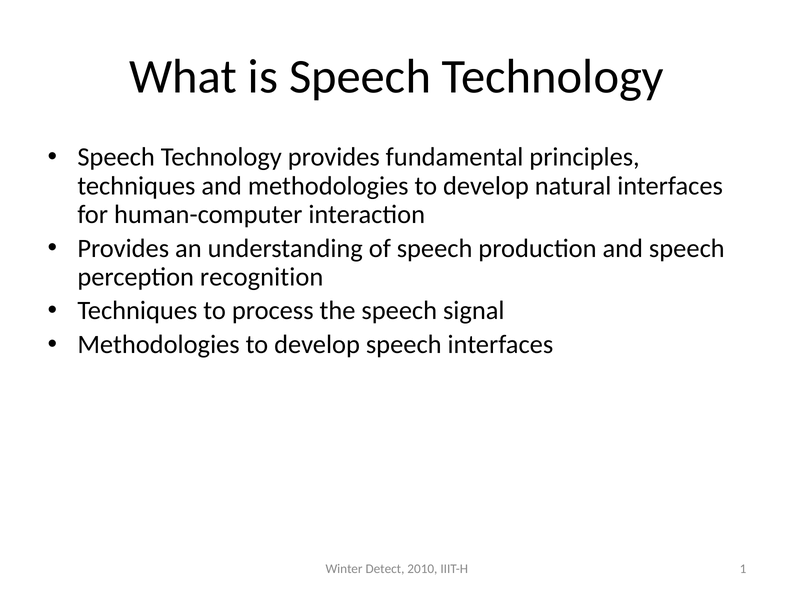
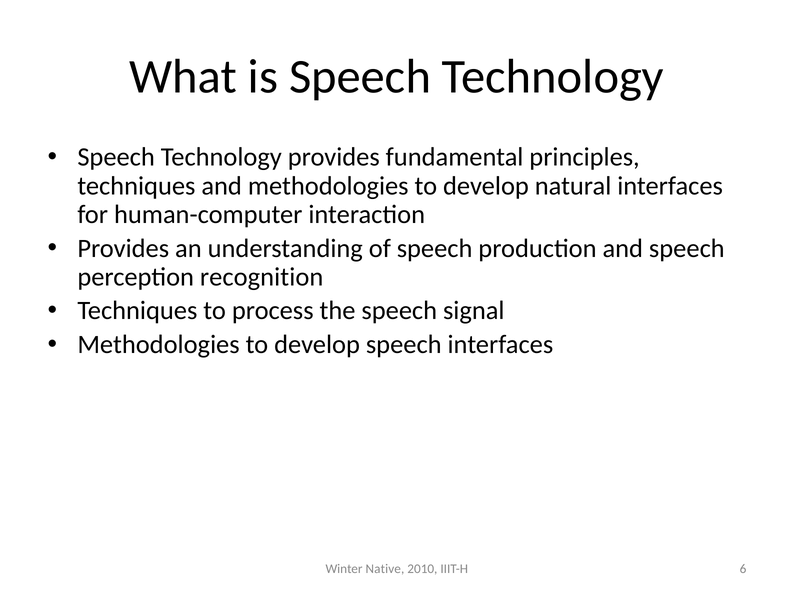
Detect: Detect -> Native
1: 1 -> 6
